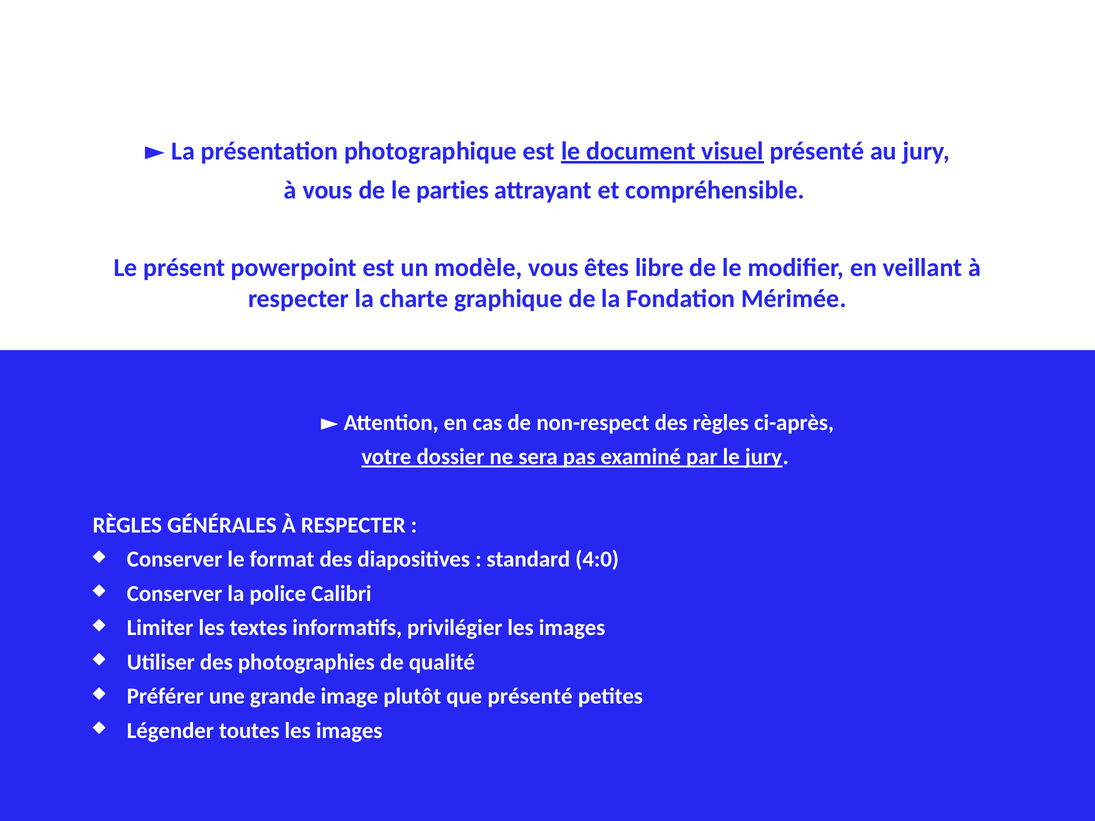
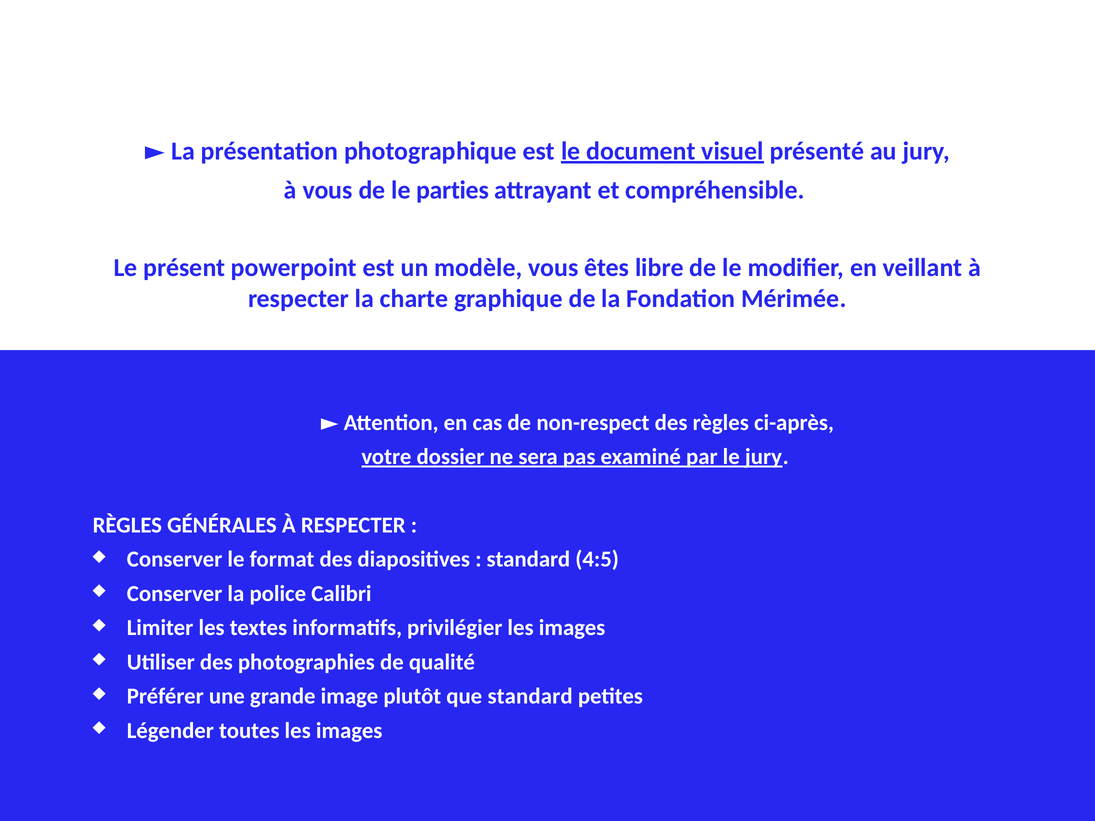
4:0: 4:0 -> 4:5
que présenté: présenté -> standard
